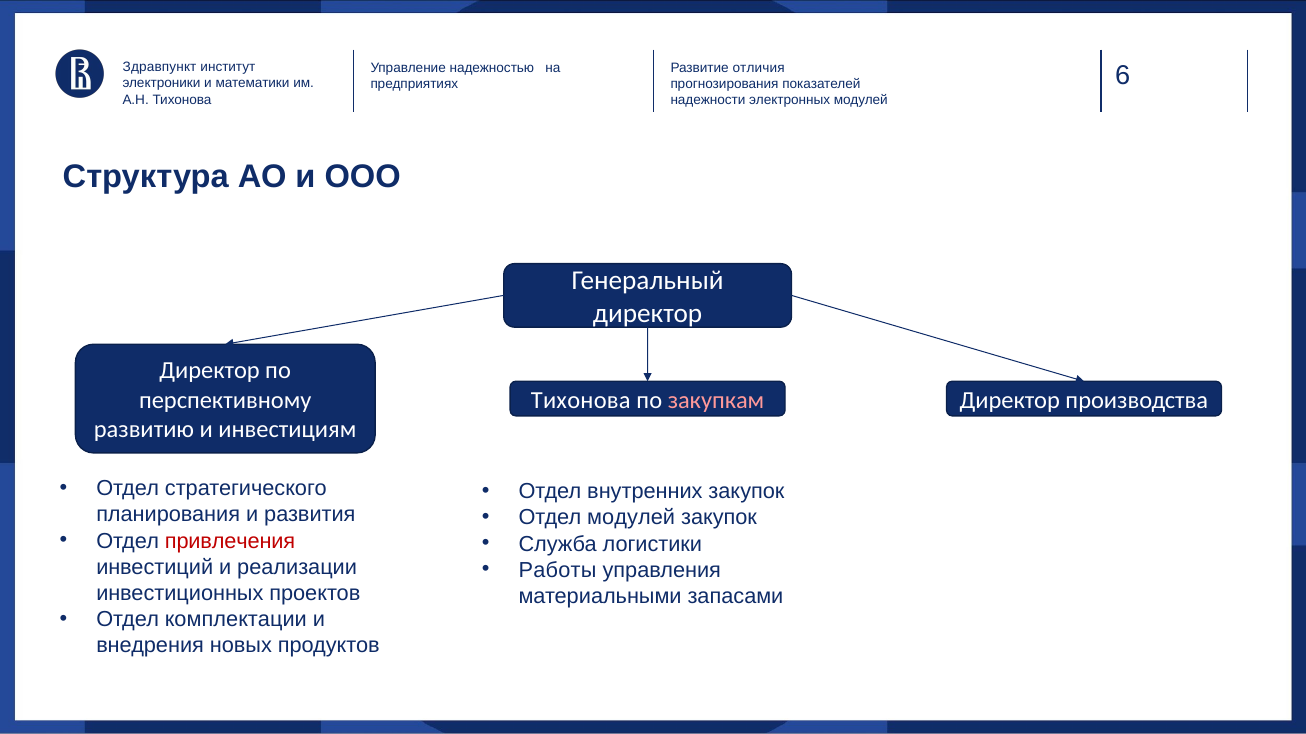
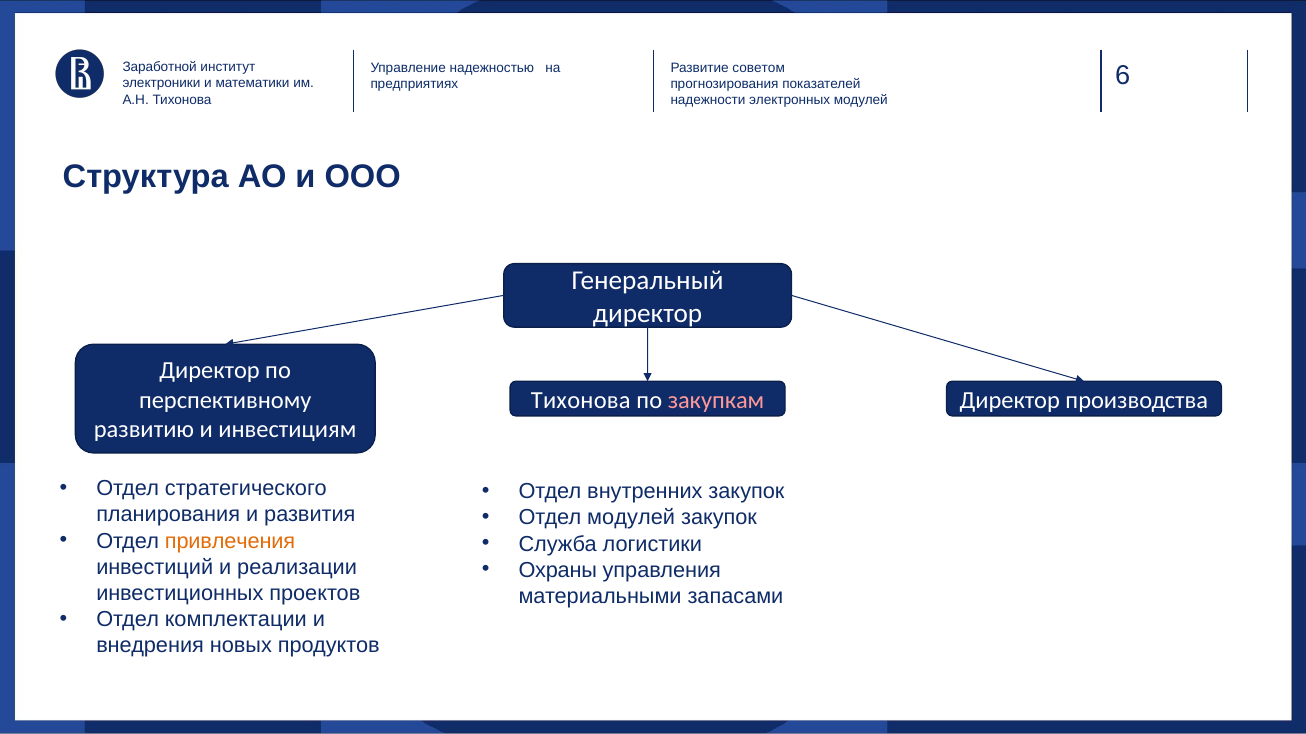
Здравпункт: Здравпункт -> Заработной
отличия: отличия -> советом
привлечения colour: red -> orange
Работы: Работы -> Охраны
